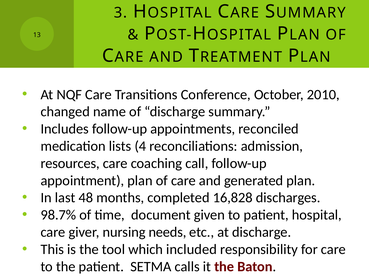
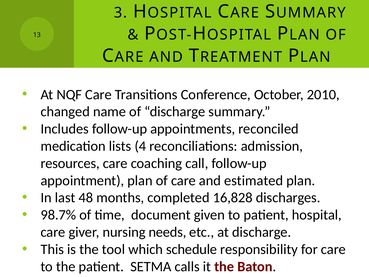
generated: generated -> estimated
included: included -> schedule
